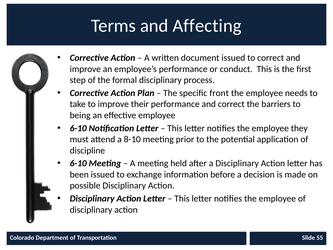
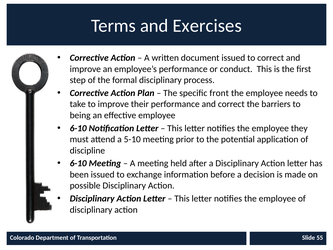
Affecting: Affecting -> Exercises
8-10: 8-10 -> 5-10
